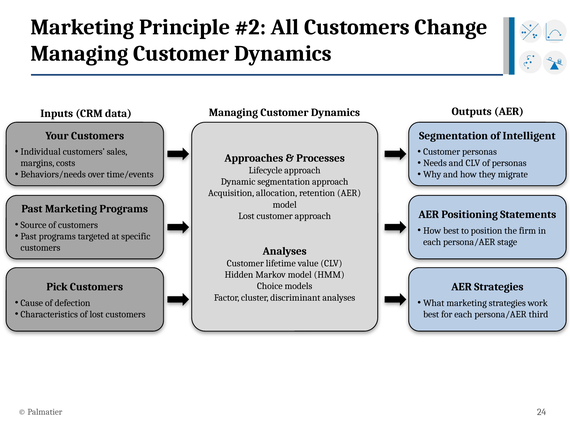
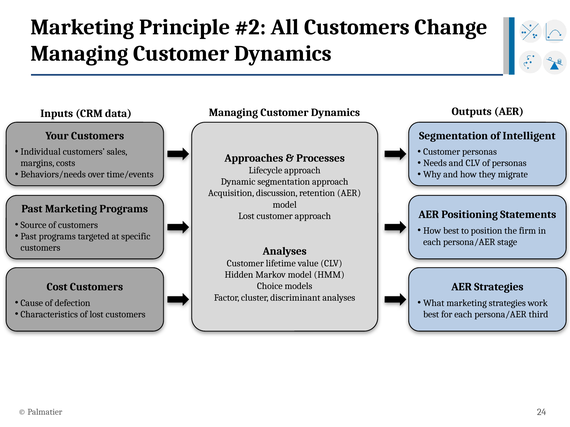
allocation: allocation -> discussion
Pick: Pick -> Cost
